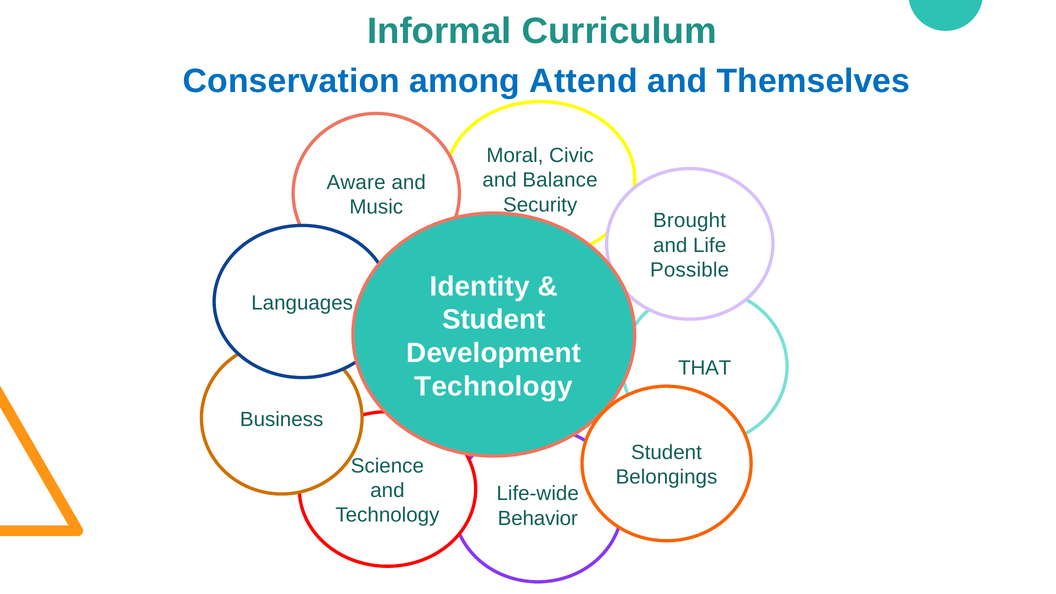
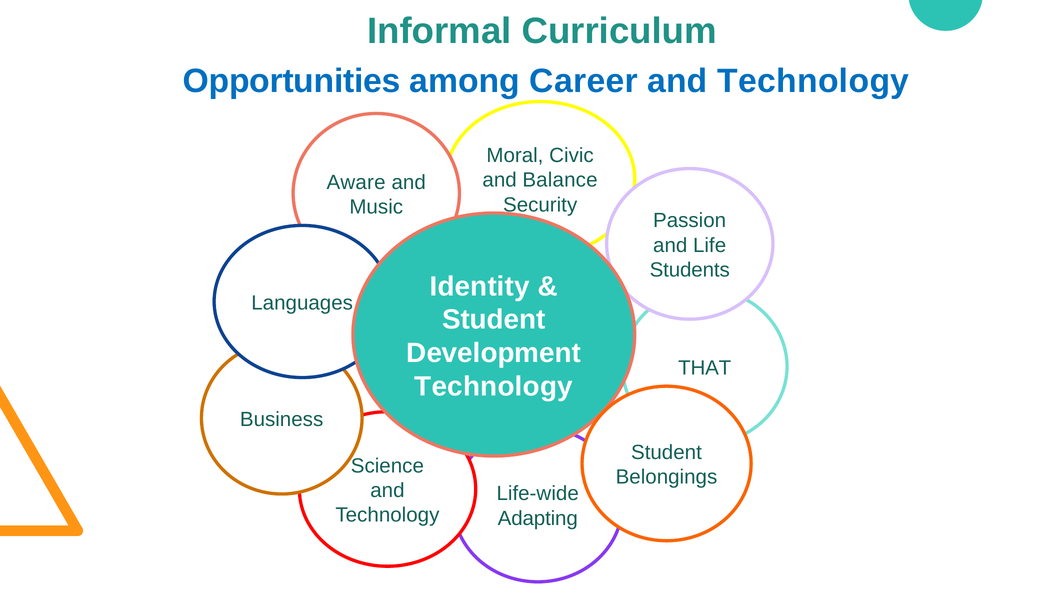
Conservation: Conservation -> Opportunities
Attend: Attend -> Career
Themselves at (813, 81): Themselves -> Technology
Brought: Brought -> Passion
Possible: Possible -> Students
Behavior: Behavior -> Adapting
